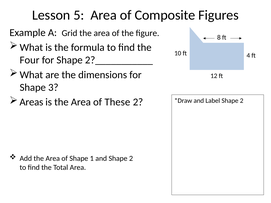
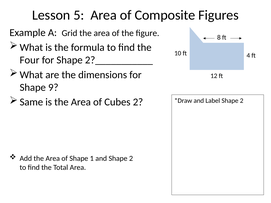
3: 3 -> 9
Areas: Areas -> Same
These: These -> Cubes
